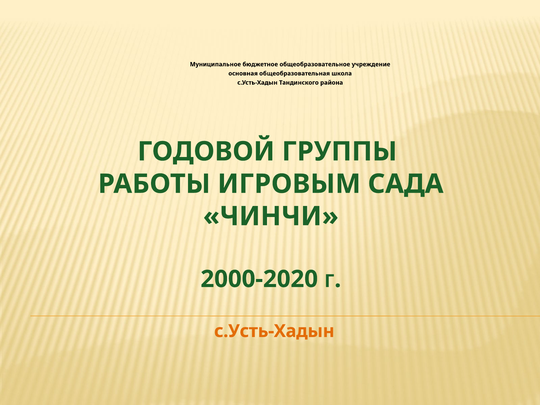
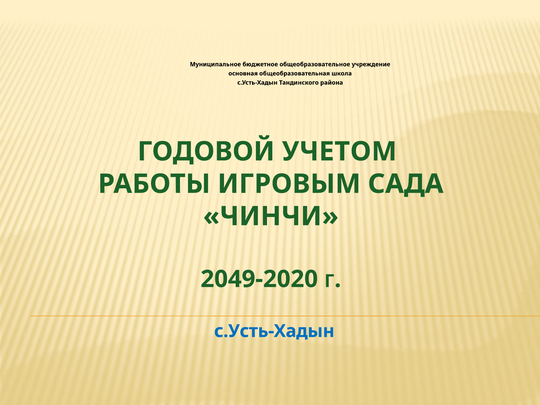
ГРУППЫ: ГРУППЫ -> УЧЕТОМ
2000-2020: 2000-2020 -> 2049-2020
с.Усть-Хадын at (274, 331) colour: orange -> blue
